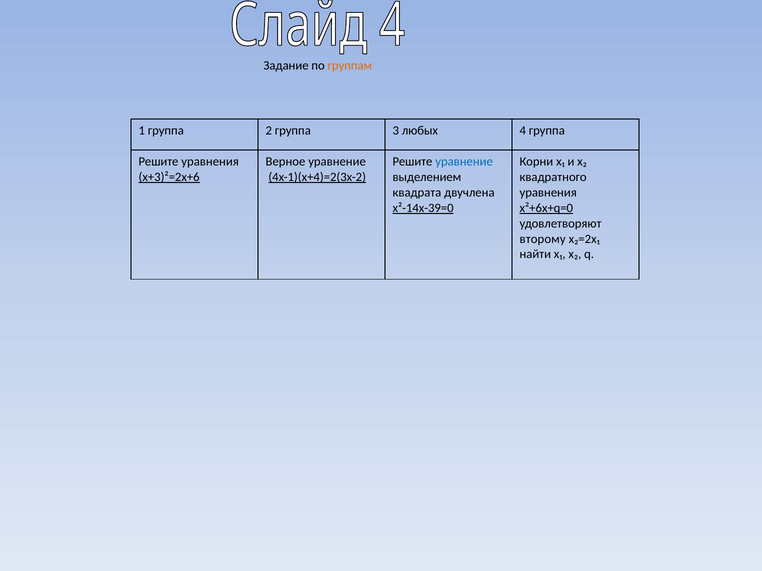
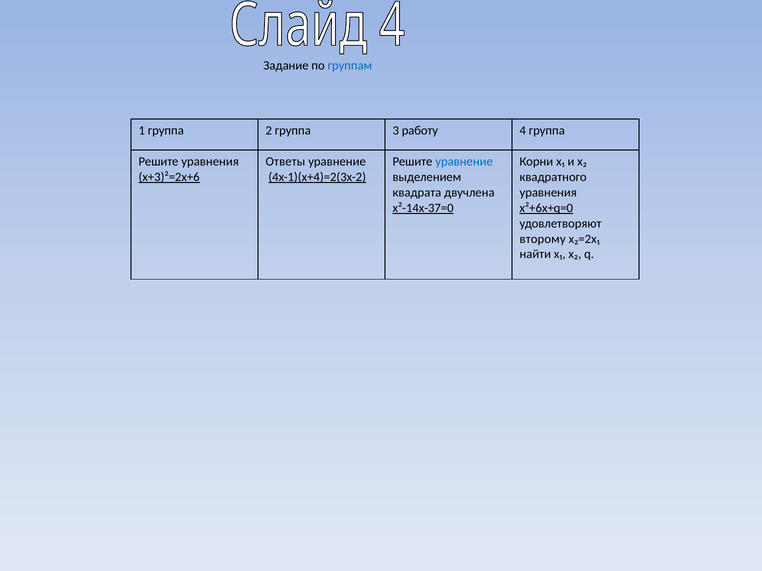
группам colour: orange -> blue
любых: любых -> работу
Верное: Верное -> Ответы
x²-14x-39=0: x²-14x-39=0 -> x²-14x-37=0
